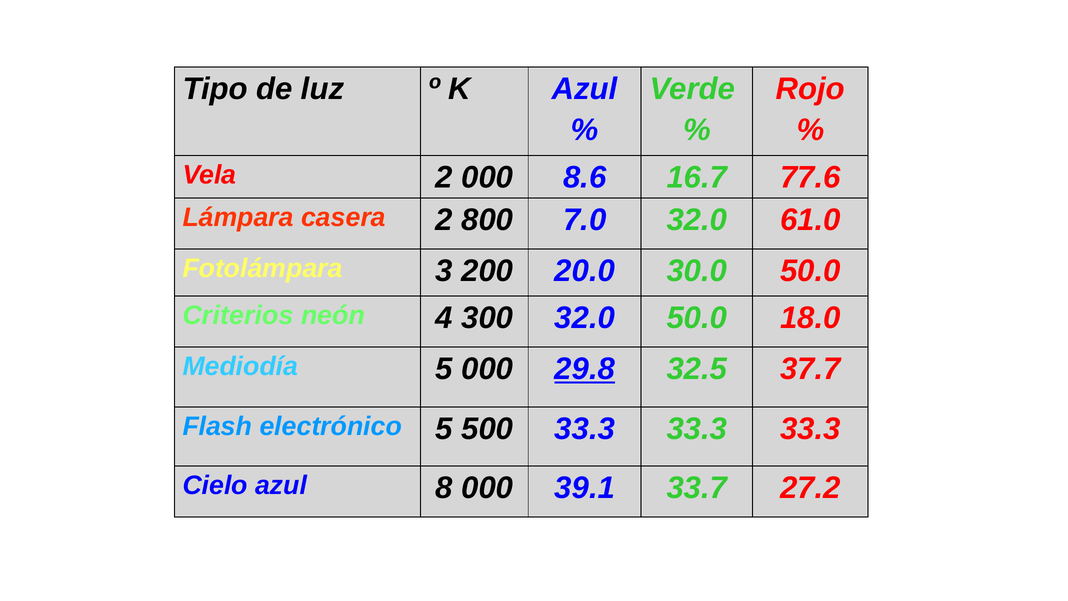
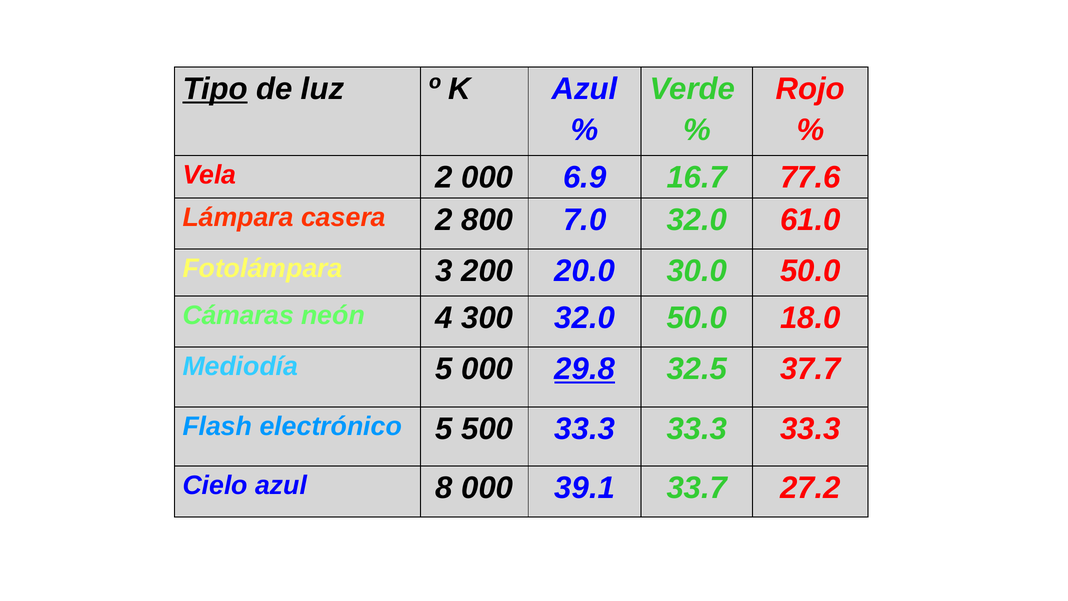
Tipo underline: none -> present
8.6: 8.6 -> 6.9
Criterios: Criterios -> Cámaras
